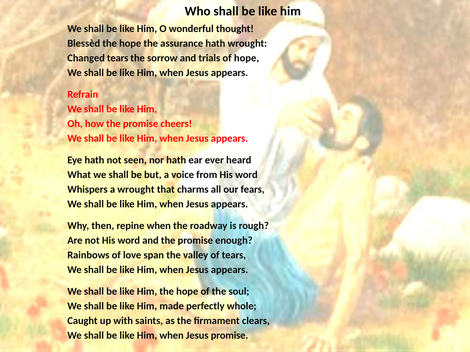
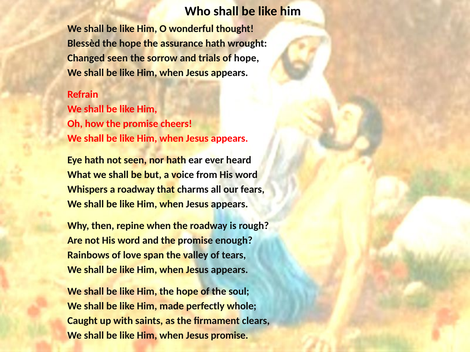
Changed tears: tears -> seen
a wrought: wrought -> roadway
